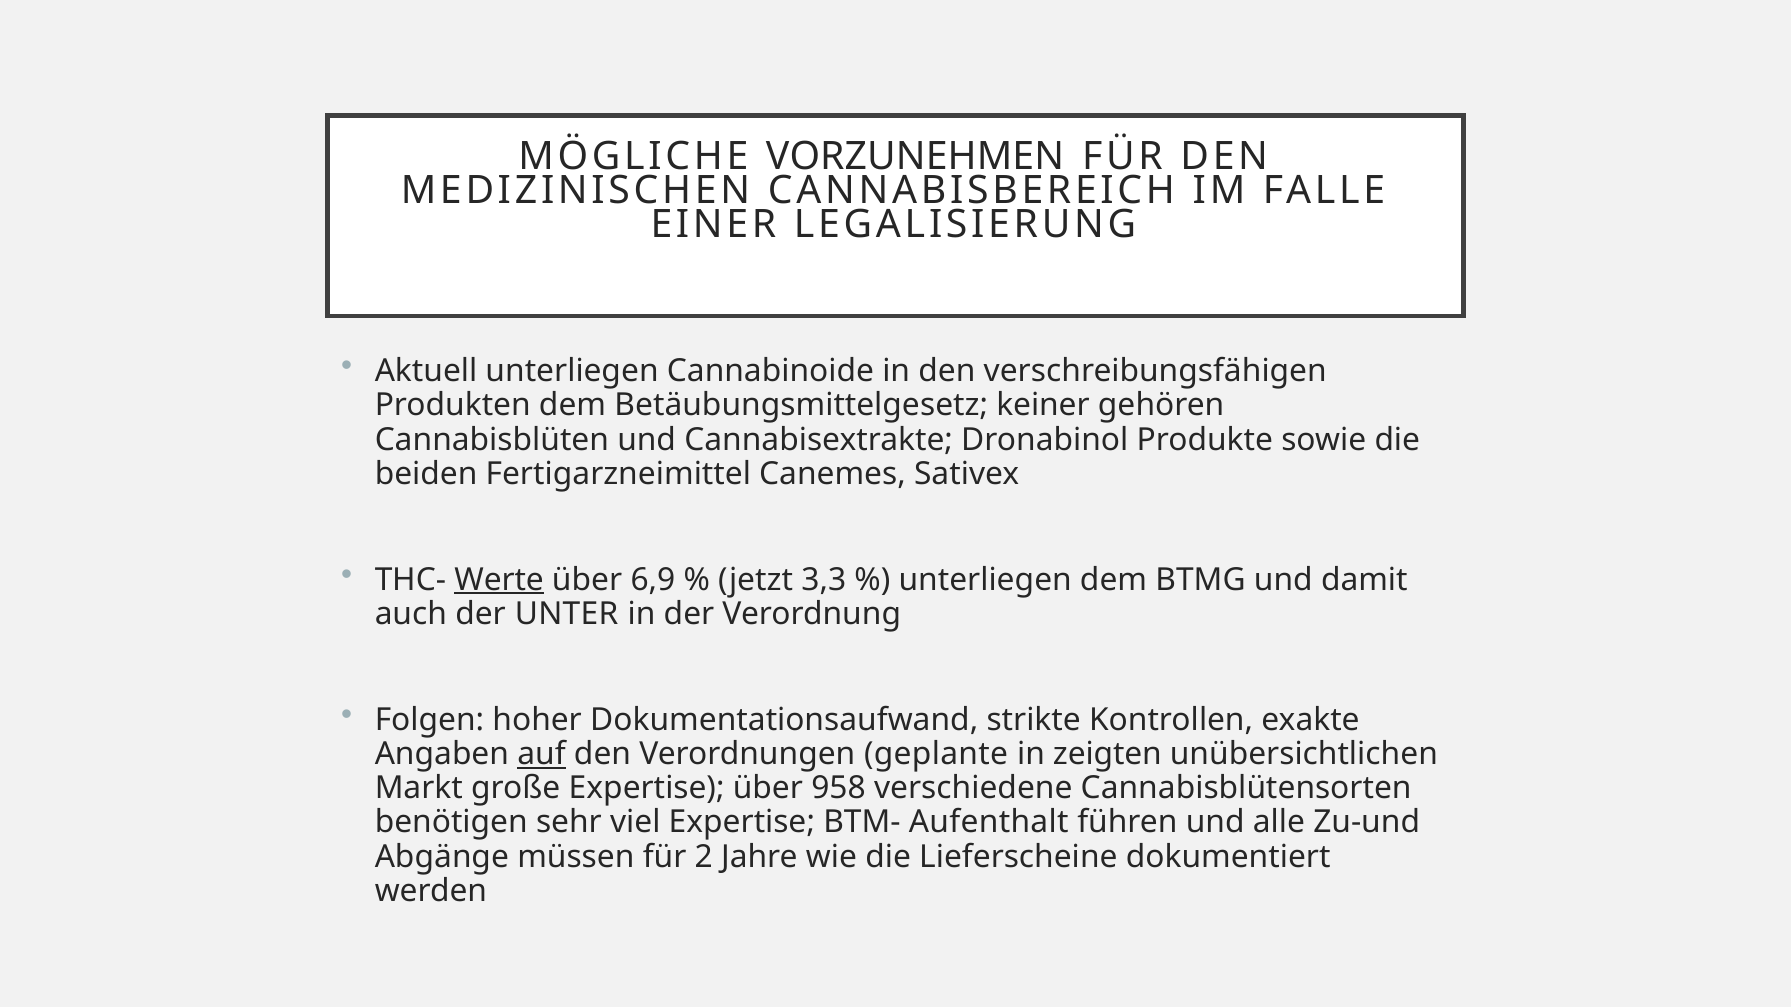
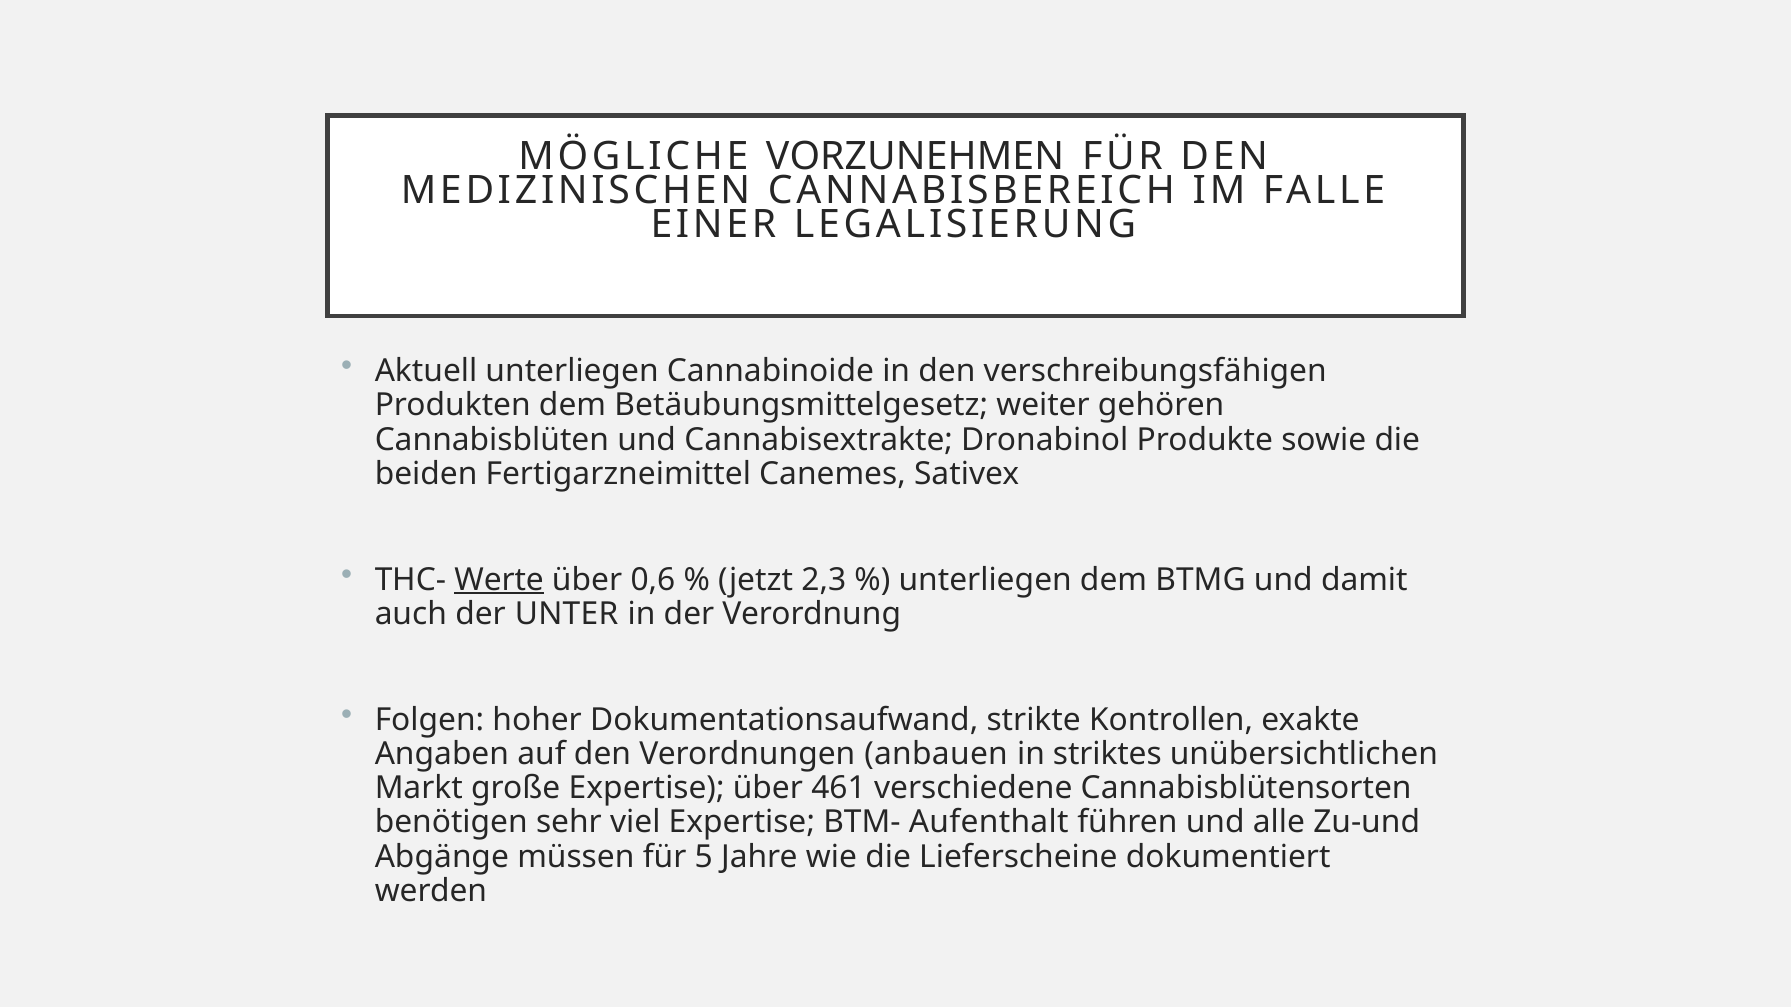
keiner: keiner -> weiter
6,9: 6,9 -> 0,6
3,3: 3,3 -> 2,3
auf underline: present -> none
geplante: geplante -> anbauen
zeigten: zeigten -> striktes
958: 958 -> 461
2: 2 -> 5
